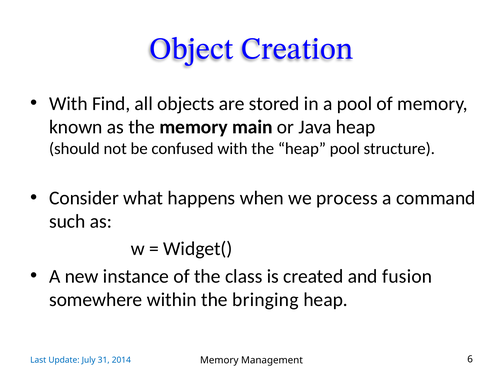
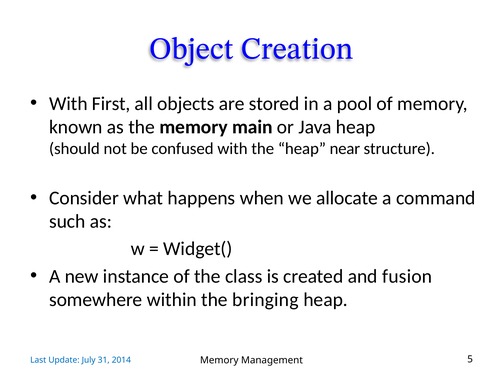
Find: Find -> First
heap pool: pool -> near
process: process -> allocate
6: 6 -> 5
